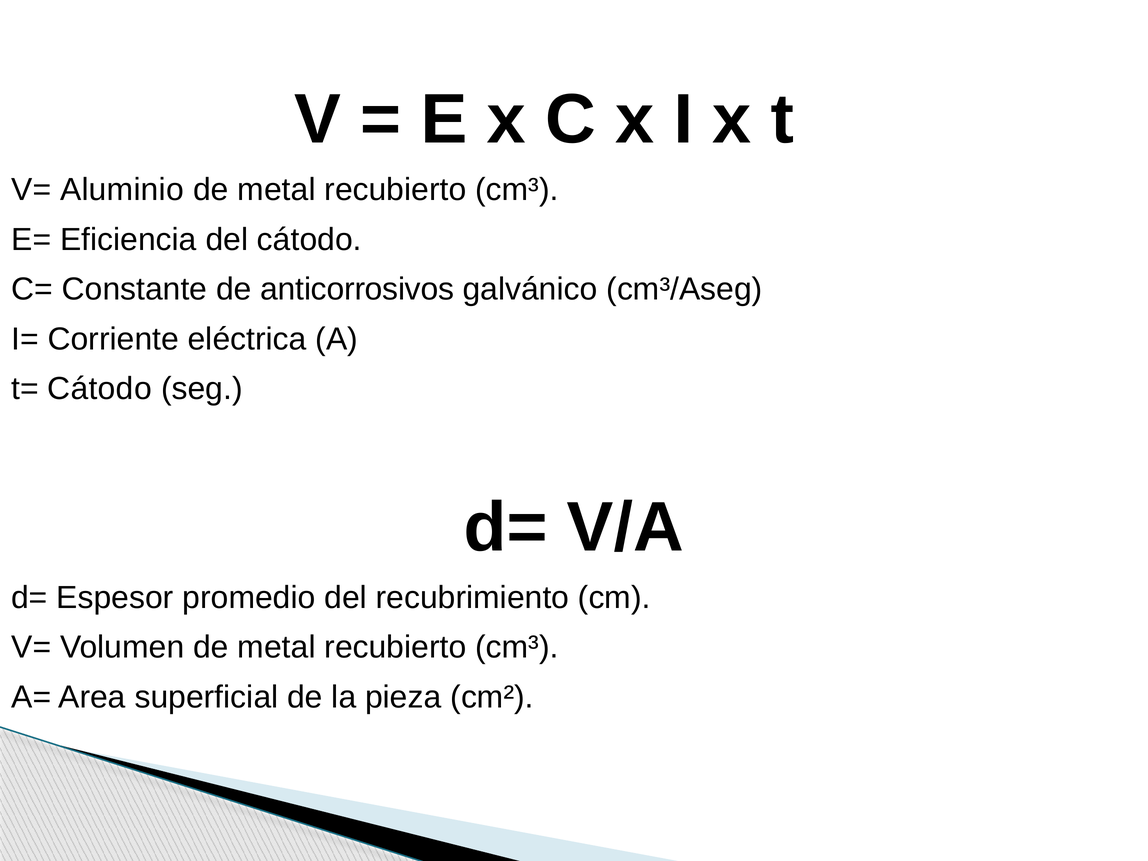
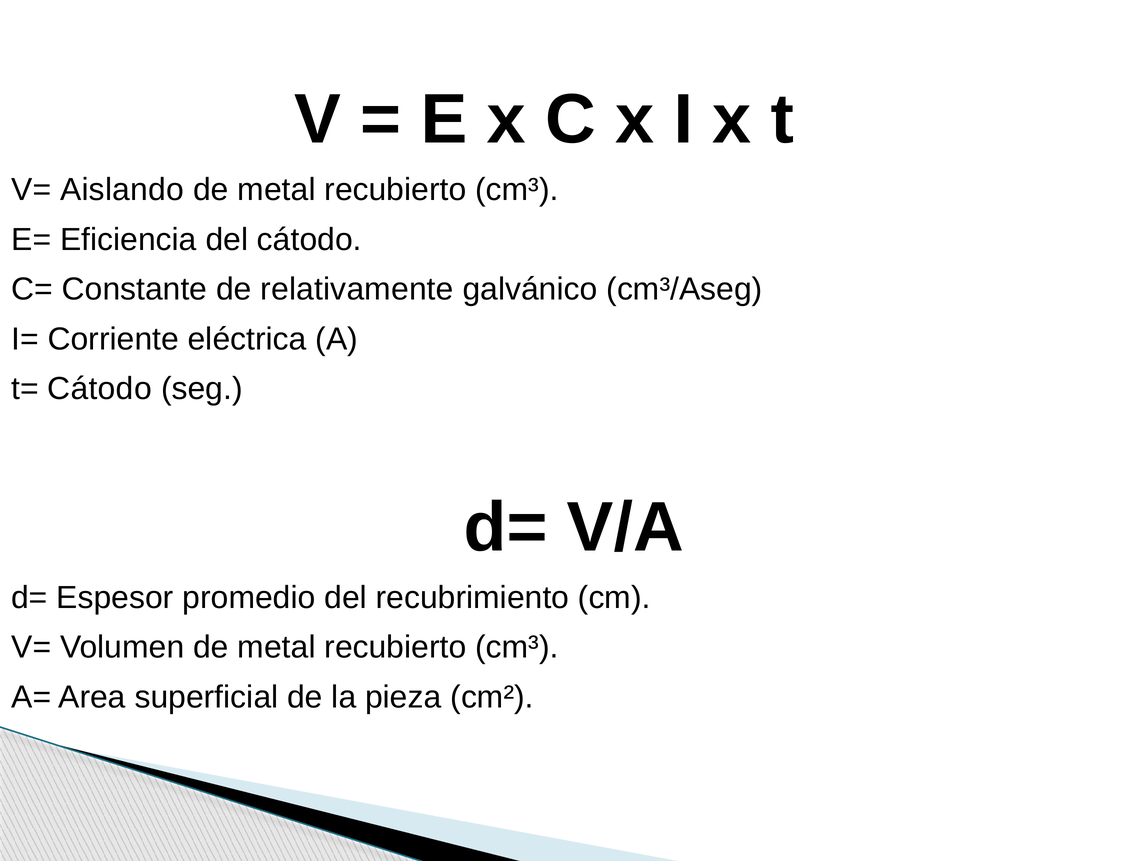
Aluminio: Aluminio -> Aislando
anticorrosivos: anticorrosivos -> relativamente
